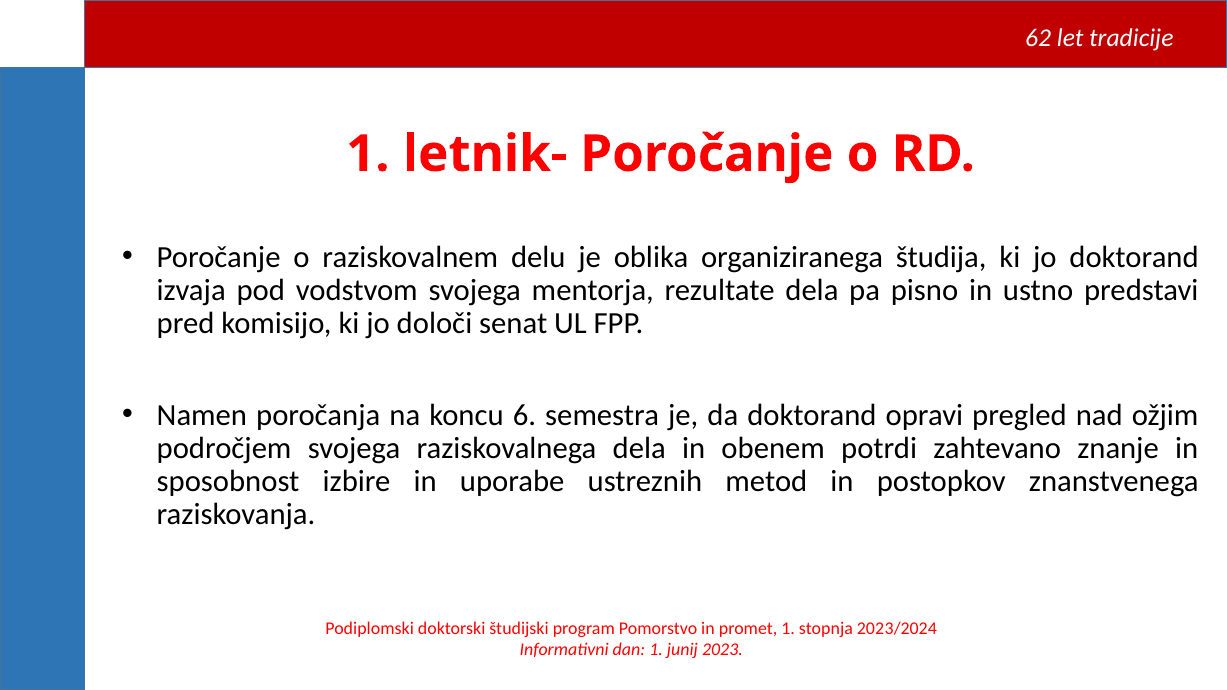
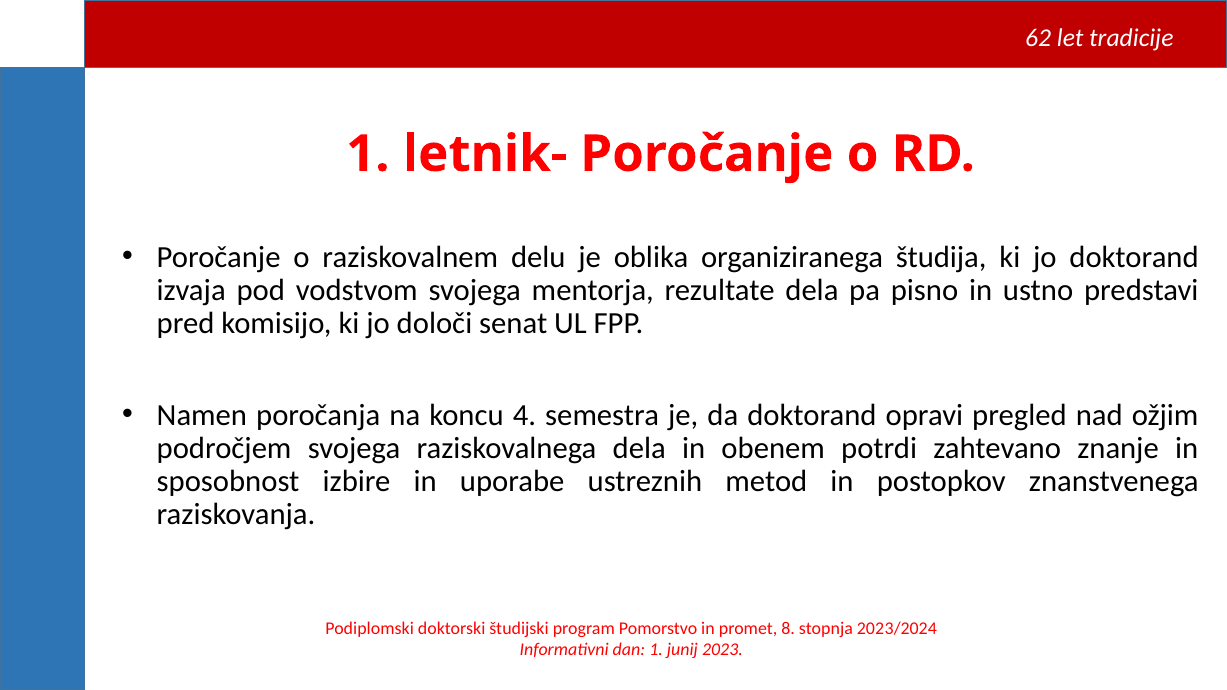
6: 6 -> 4
promet 1: 1 -> 8
